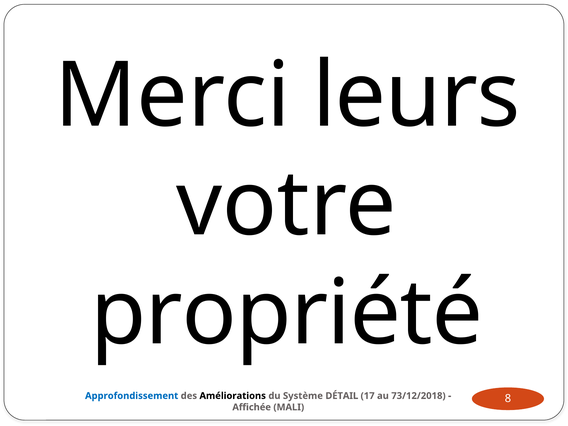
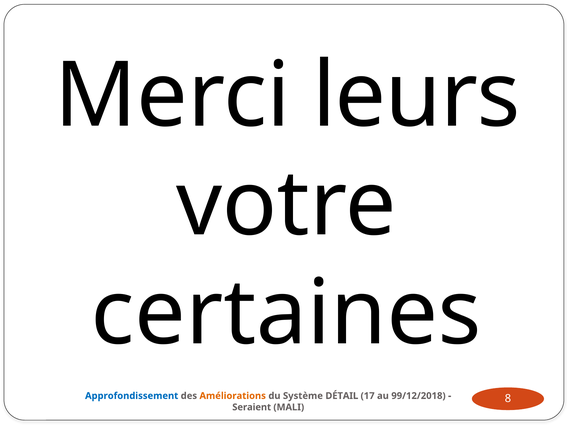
propriété: propriété -> certaines
Améliorations colour: black -> orange
73/12/2018: 73/12/2018 -> 99/12/2018
Affichée: Affichée -> Seraient
